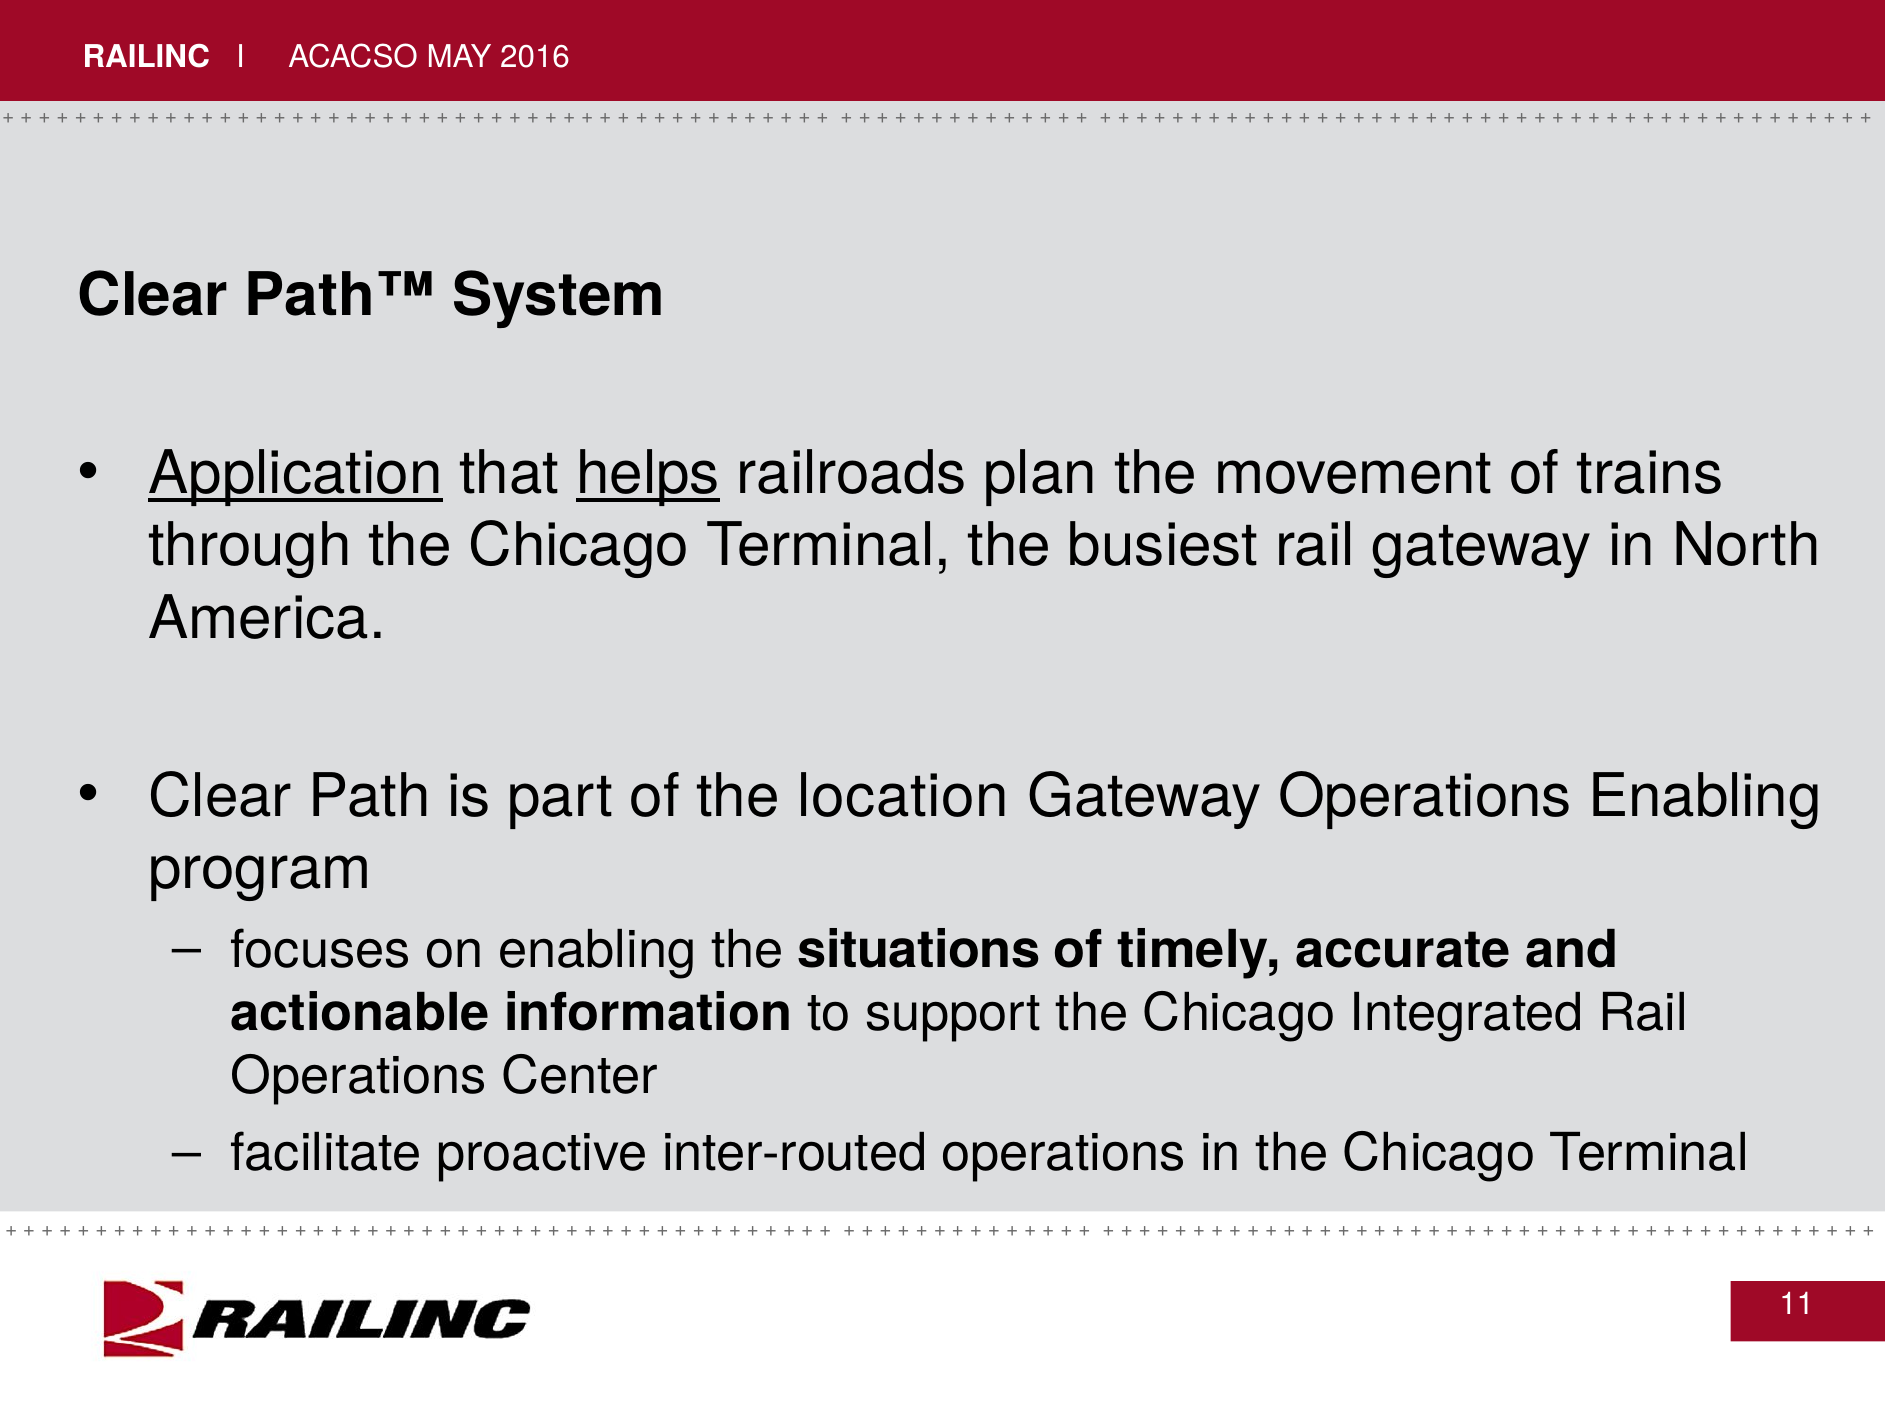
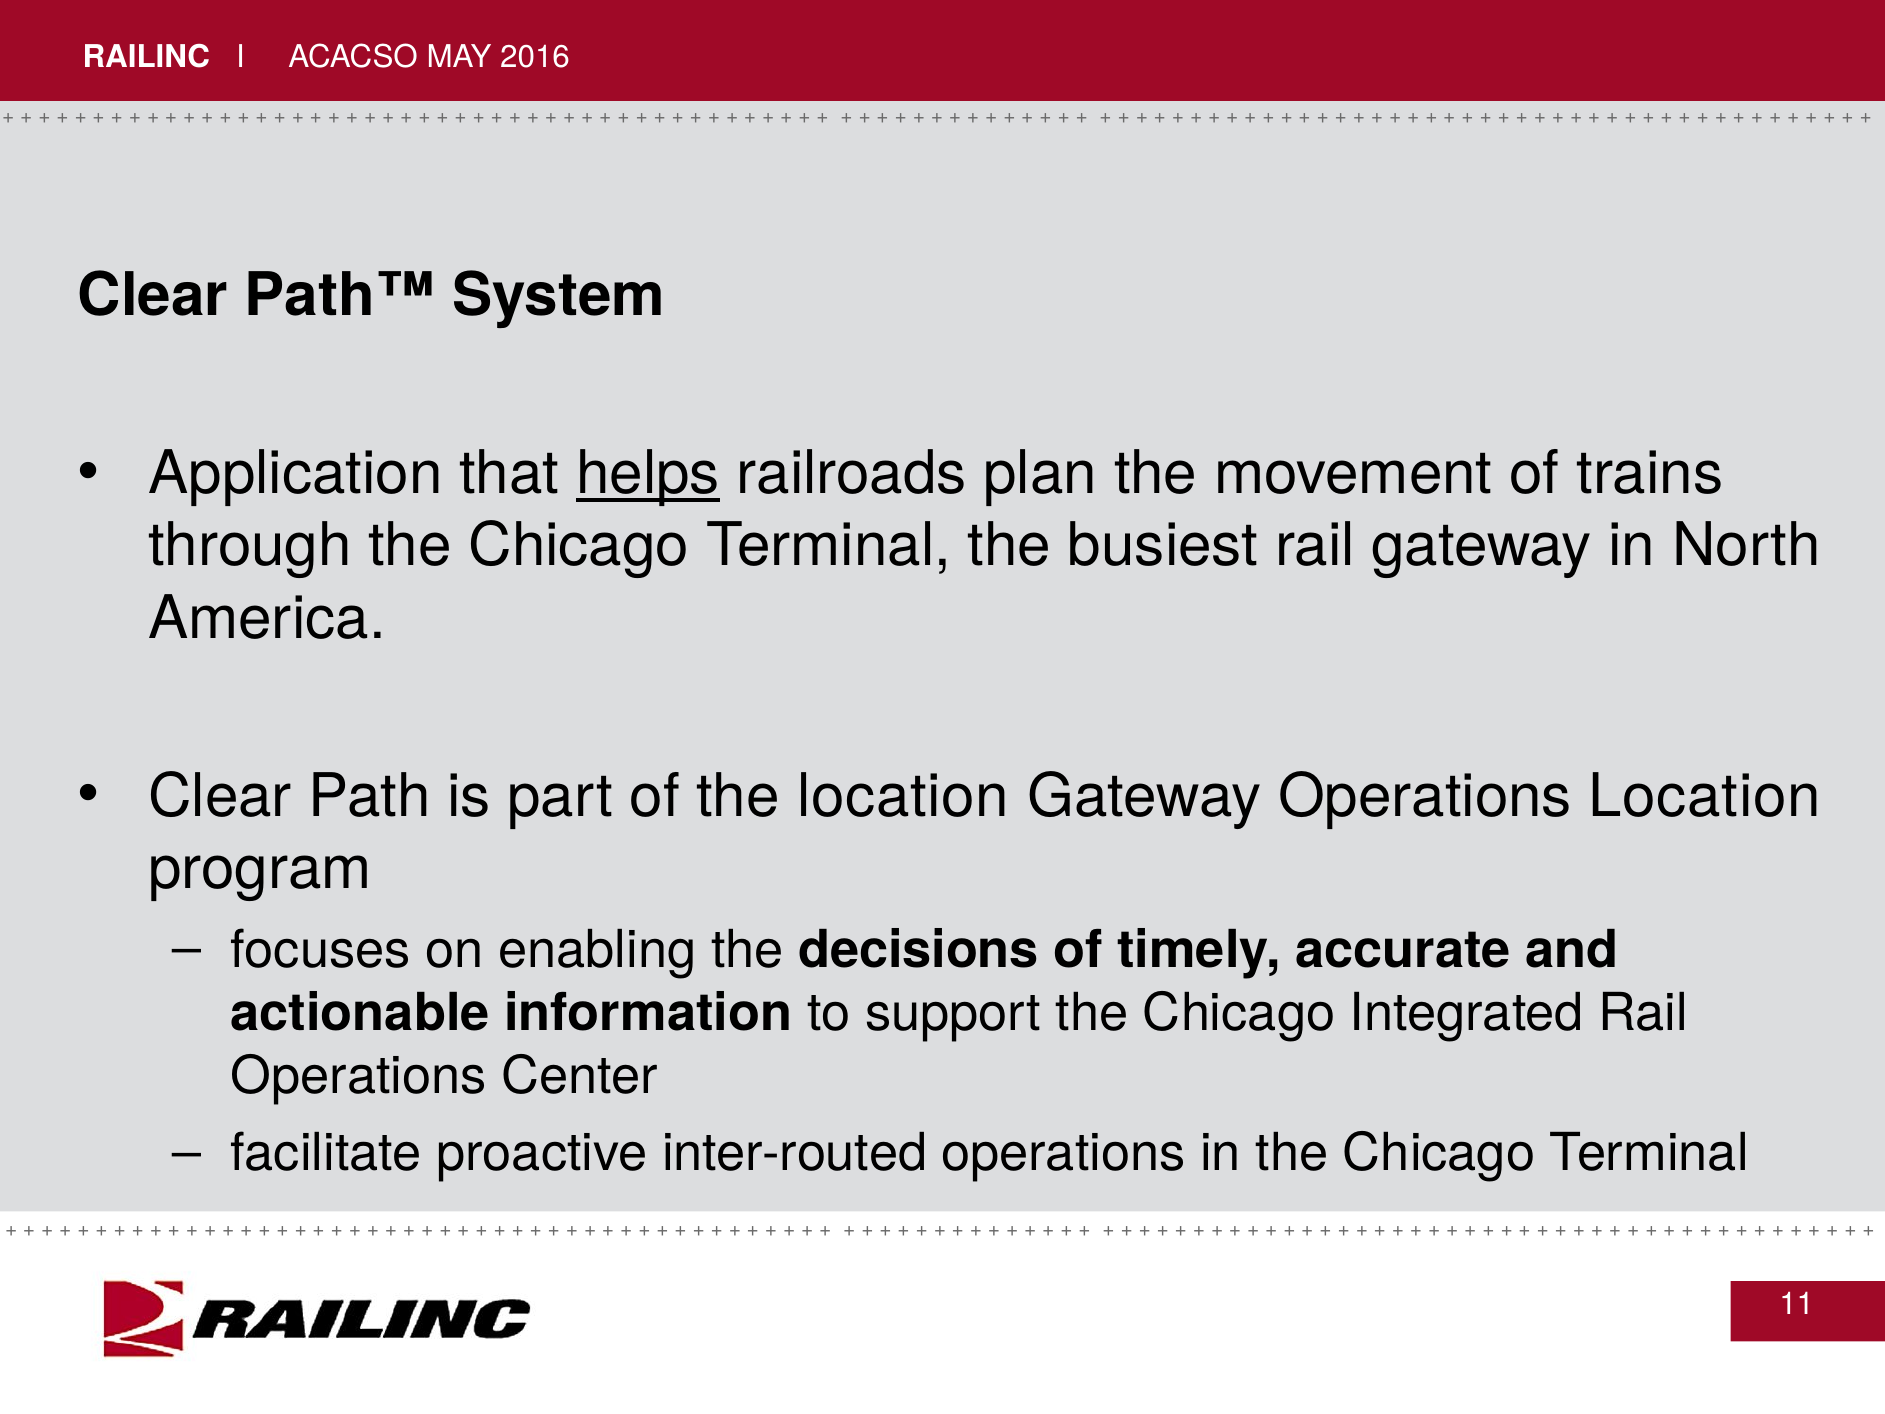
Application underline: present -> none
Operations Enabling: Enabling -> Location
situations: situations -> decisions
